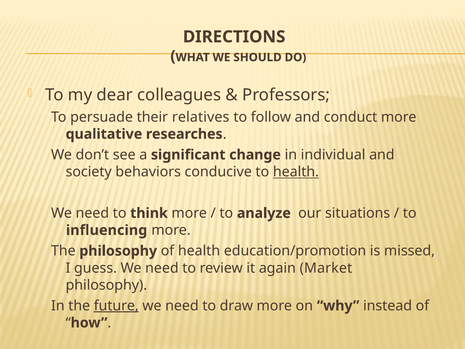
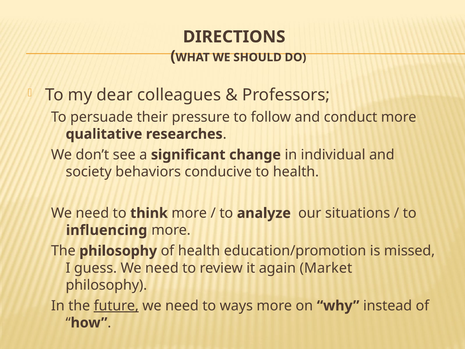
relatives: relatives -> pressure
health at (296, 172) underline: present -> none
draw: draw -> ways
